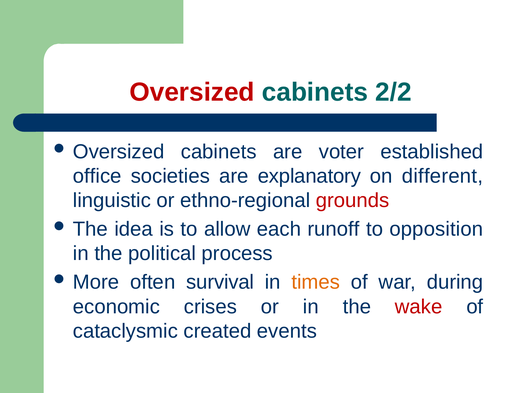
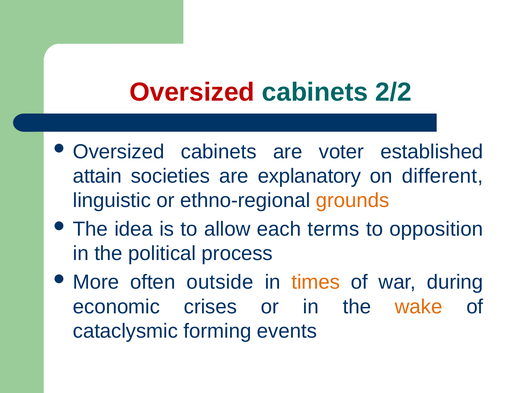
office: office -> attain
grounds colour: red -> orange
runoff: runoff -> terms
survival: survival -> outside
wake colour: red -> orange
created: created -> forming
